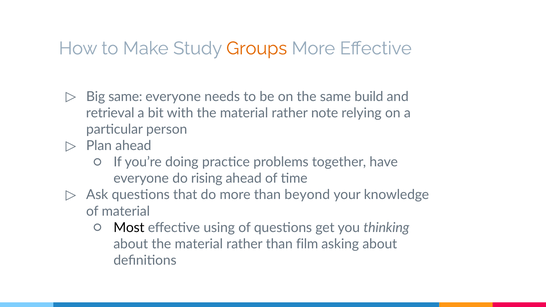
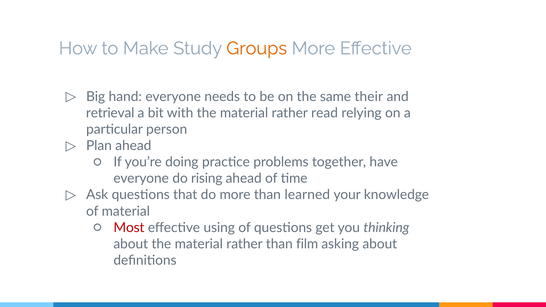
Big same: same -> hand
build: build -> their
note: note -> read
beyond: beyond -> learned
Most colour: black -> red
